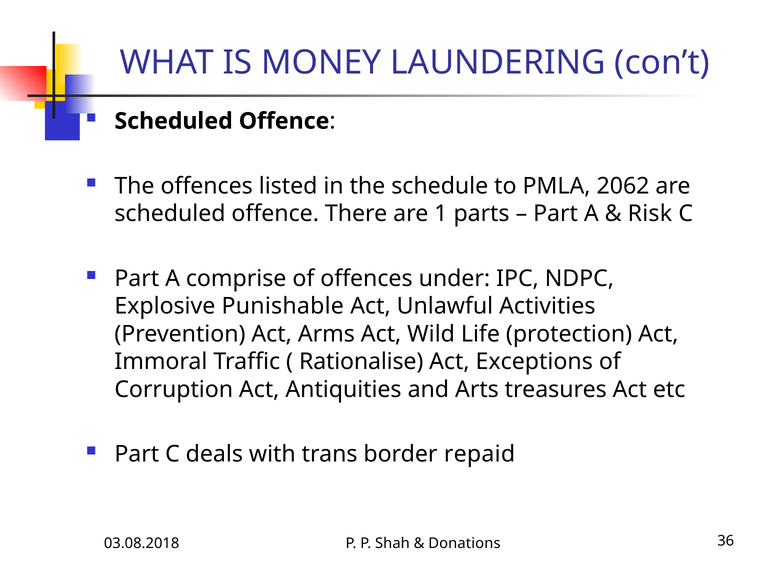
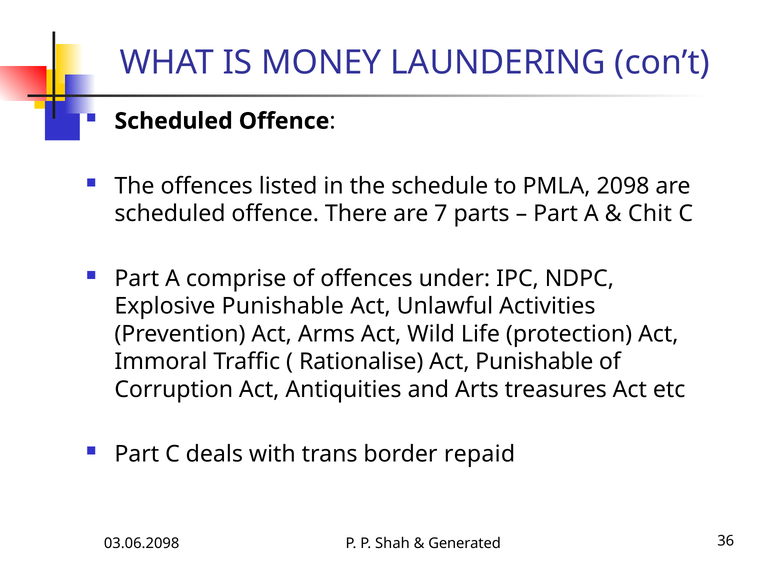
2062: 2062 -> 2098
1: 1 -> 7
Risk: Risk -> Chit
Act Exceptions: Exceptions -> Punishable
03.08.2018: 03.08.2018 -> 03.06.2098
Donations: Donations -> Generated
